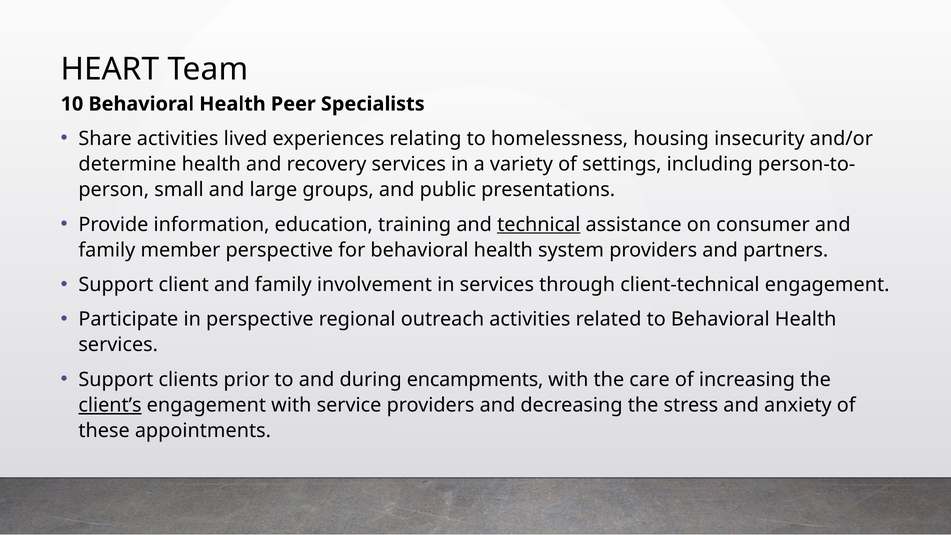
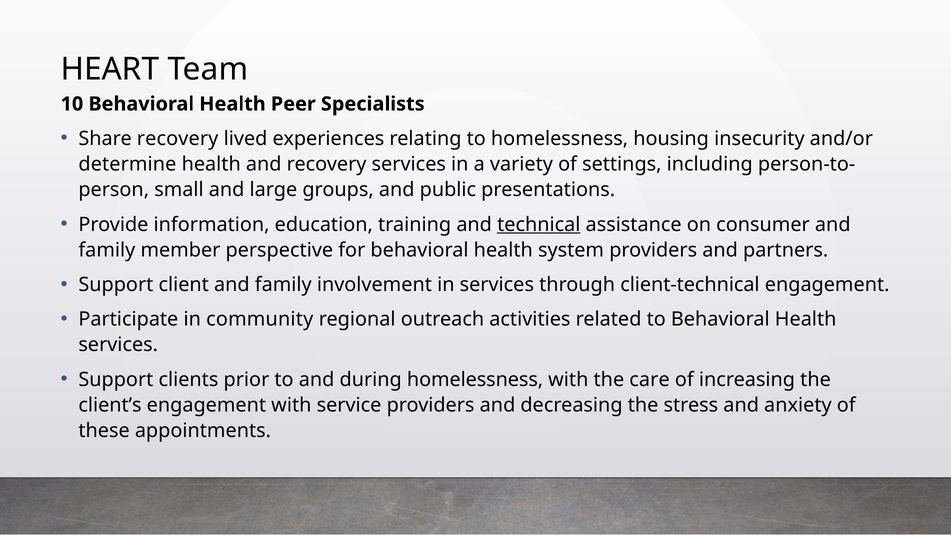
Share activities: activities -> recovery
in perspective: perspective -> community
during encampments: encampments -> homelessness
client’s underline: present -> none
